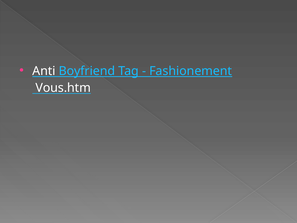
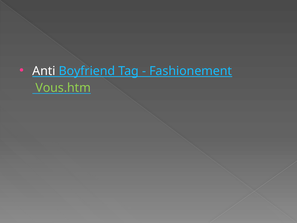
Vous.htm colour: white -> light green
